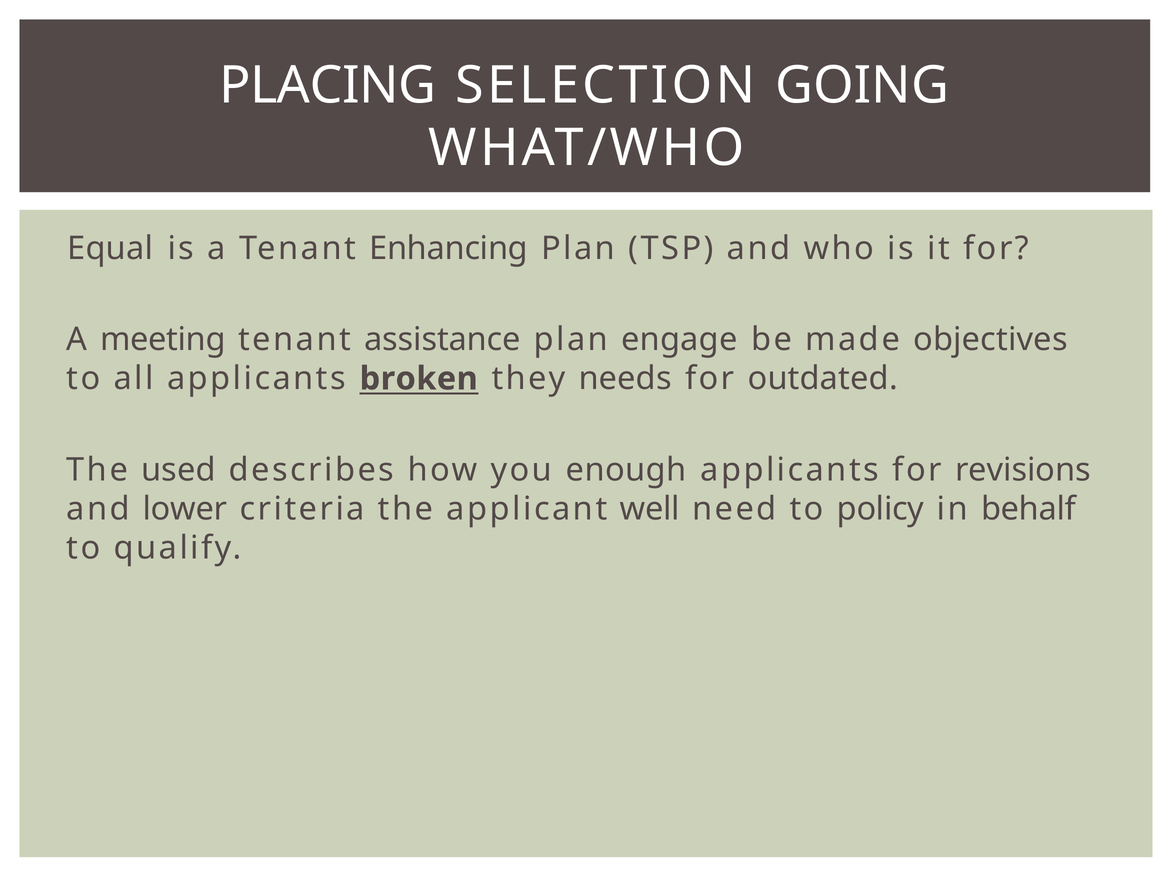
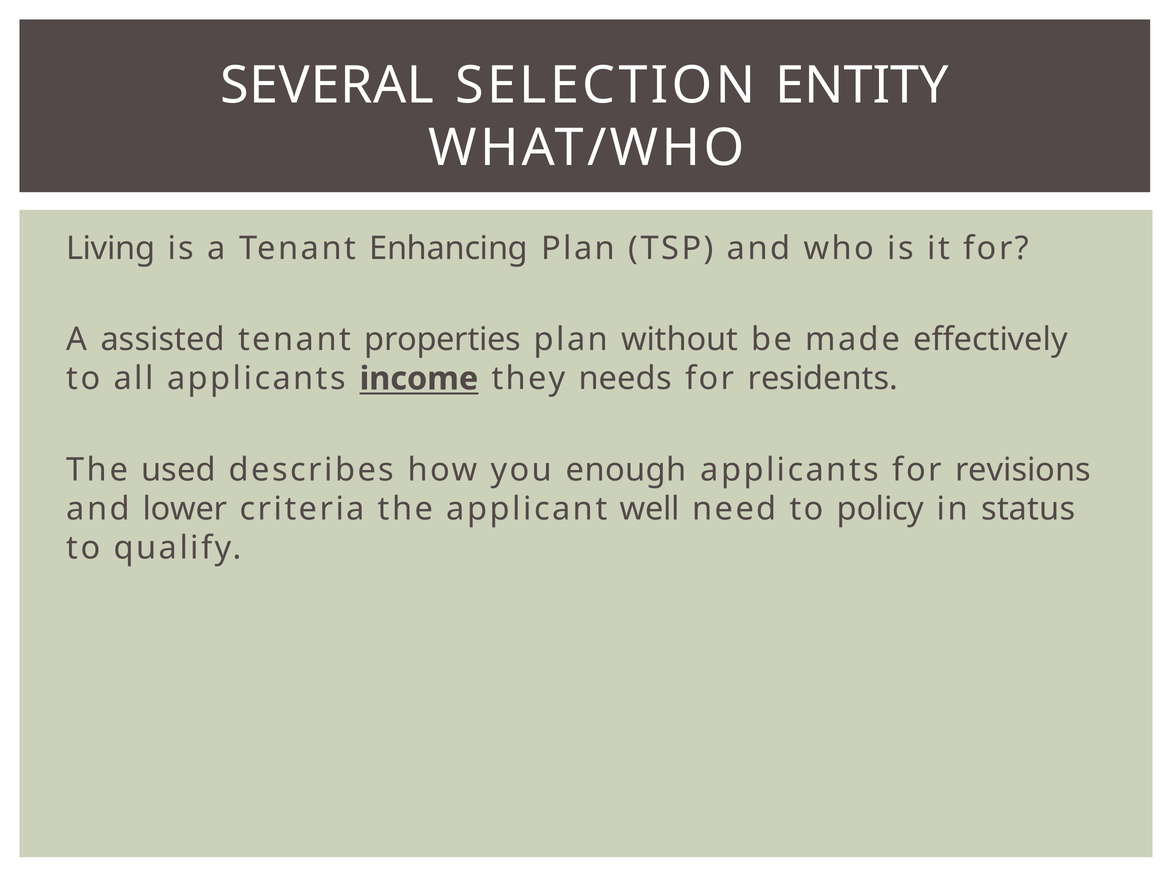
PLACING: PLACING -> SEVERAL
GOING: GOING -> ENTITY
Equal: Equal -> Living
meeting: meeting -> assisted
assistance: assistance -> properties
engage: engage -> without
objectives: objectives -> effectively
broken: broken -> income
outdated: outdated -> residents
behalf: behalf -> status
